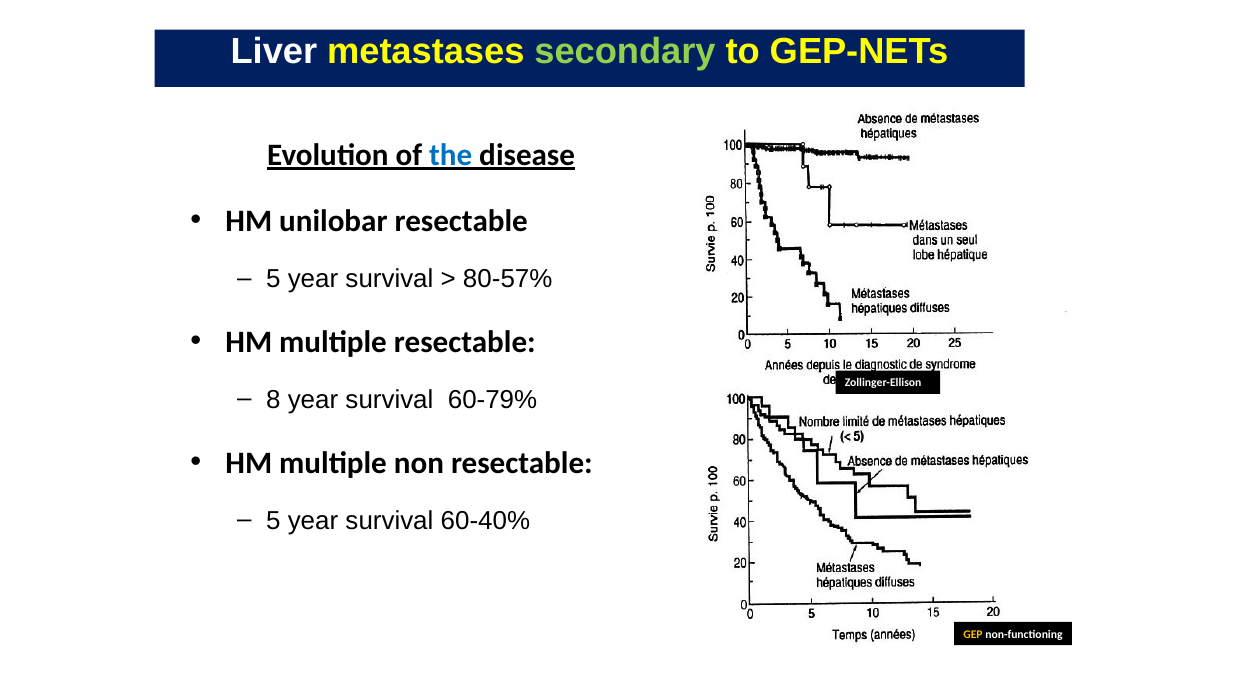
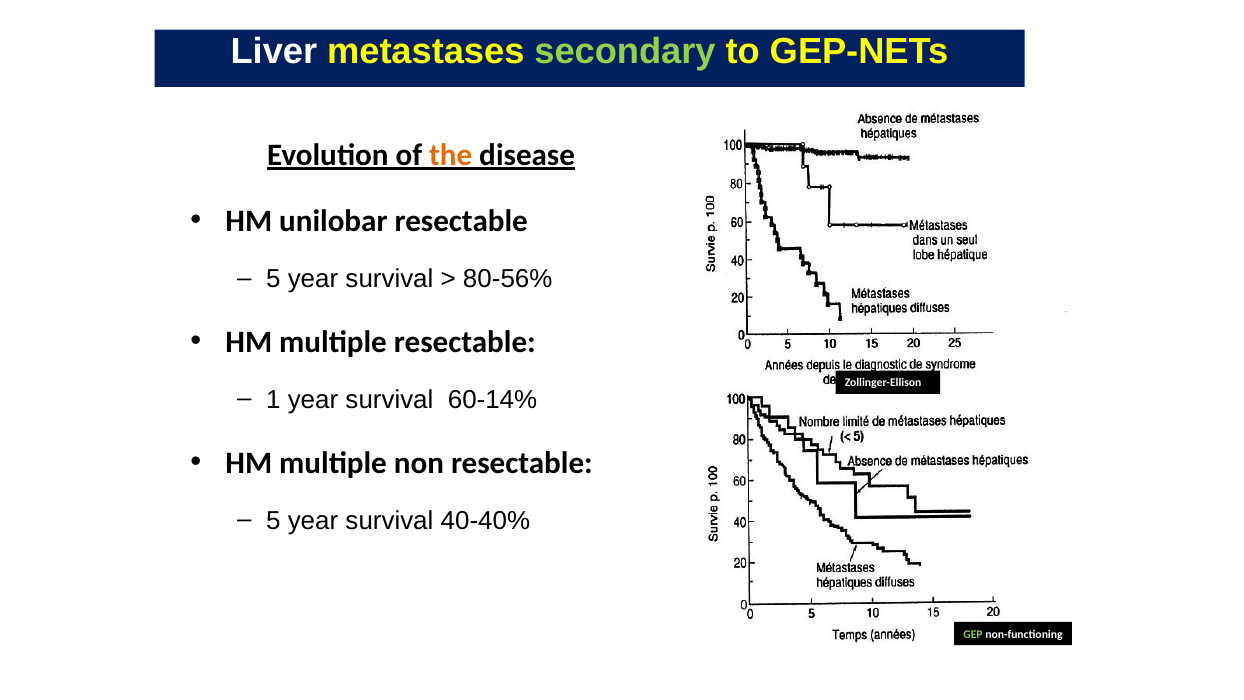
the colour: blue -> orange
80-57%: 80-57% -> 80-56%
8: 8 -> 1
60-79%: 60-79% -> 60-14%
60-40%: 60-40% -> 40-40%
GEP colour: yellow -> light green
